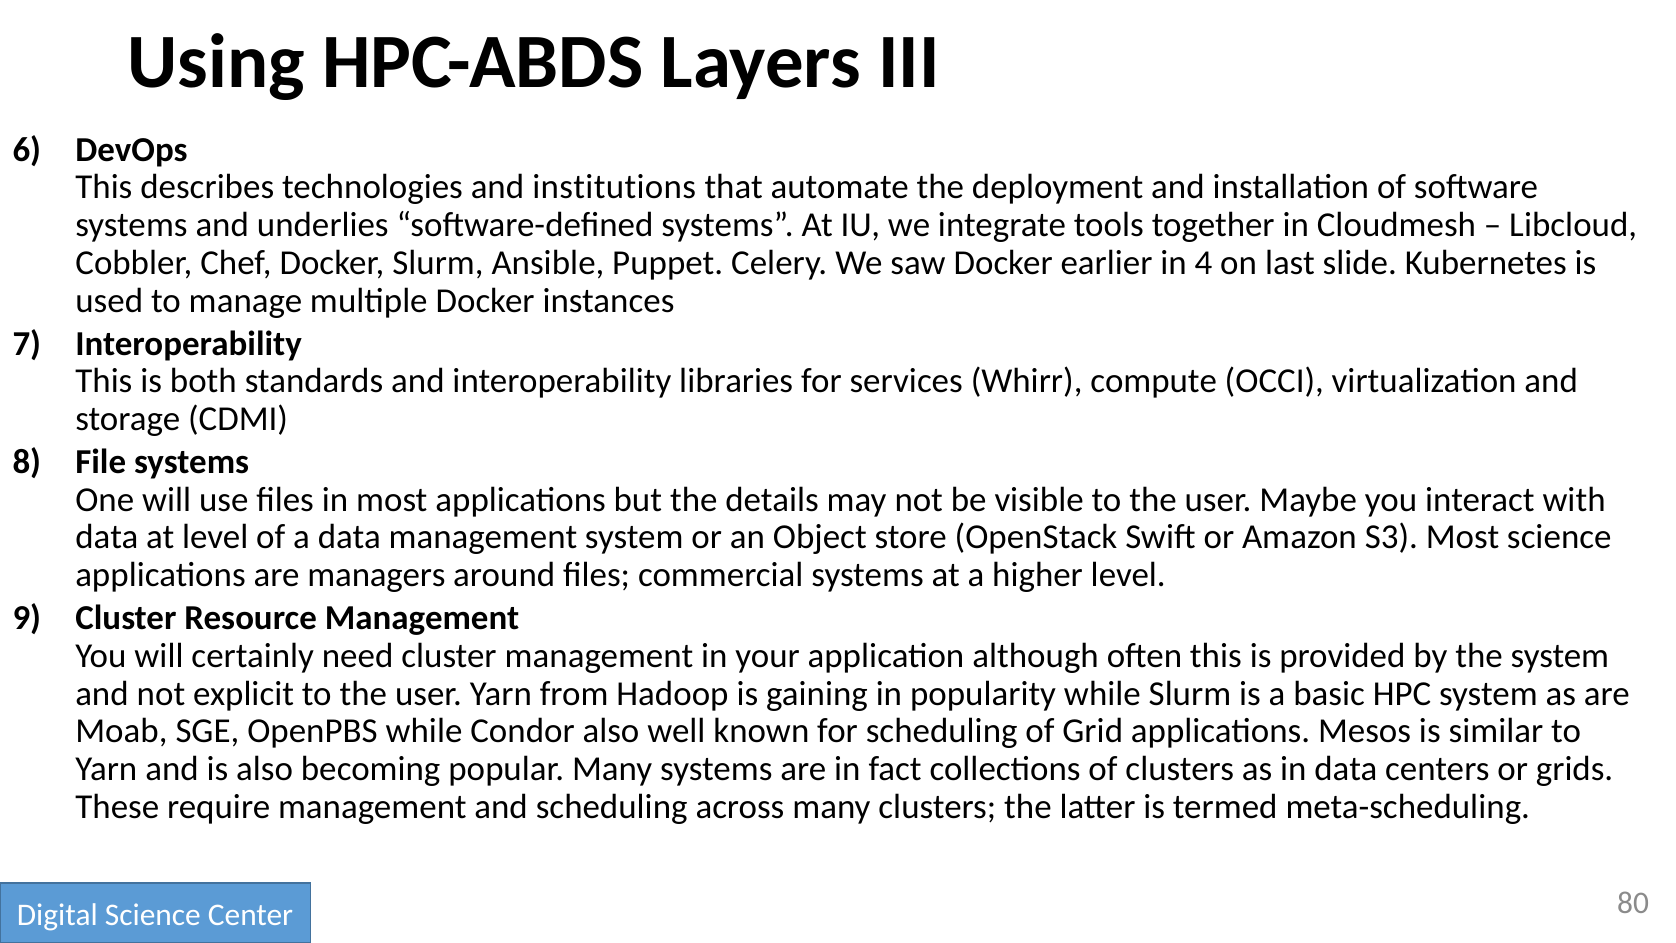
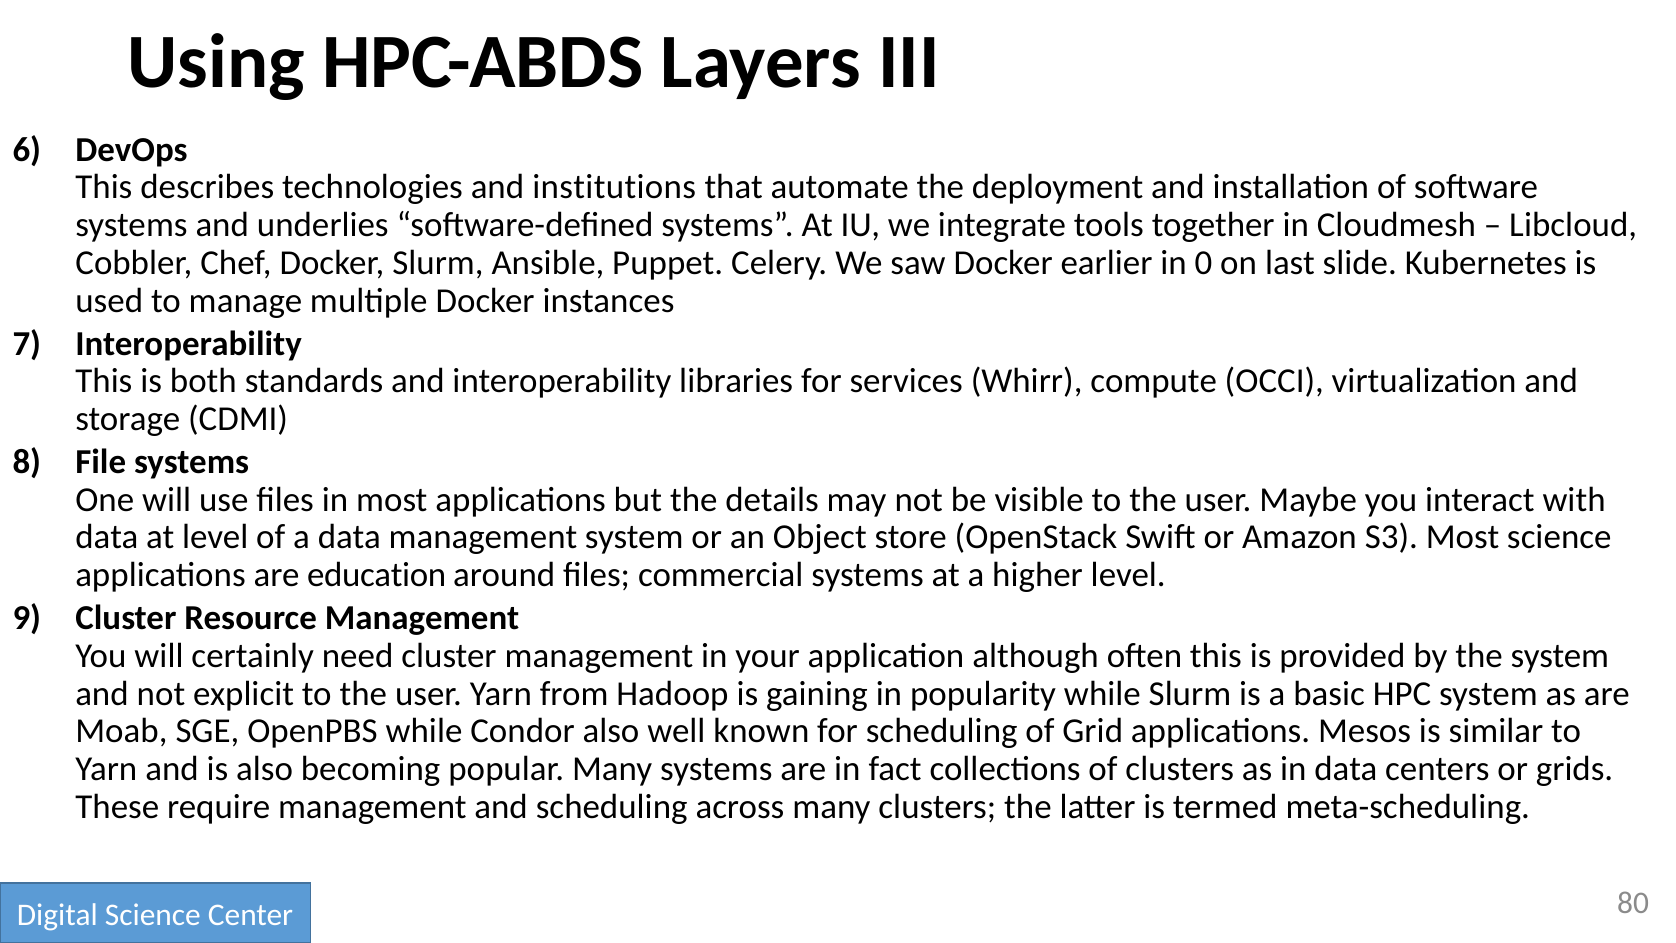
4: 4 -> 0
managers: managers -> education
